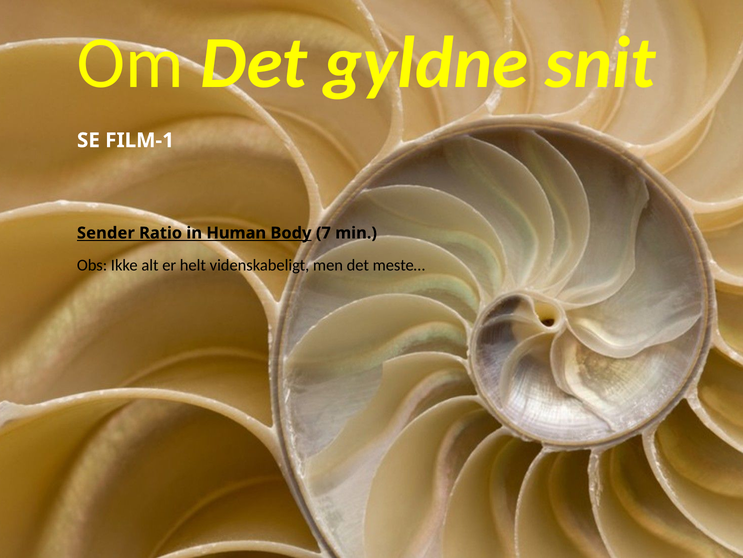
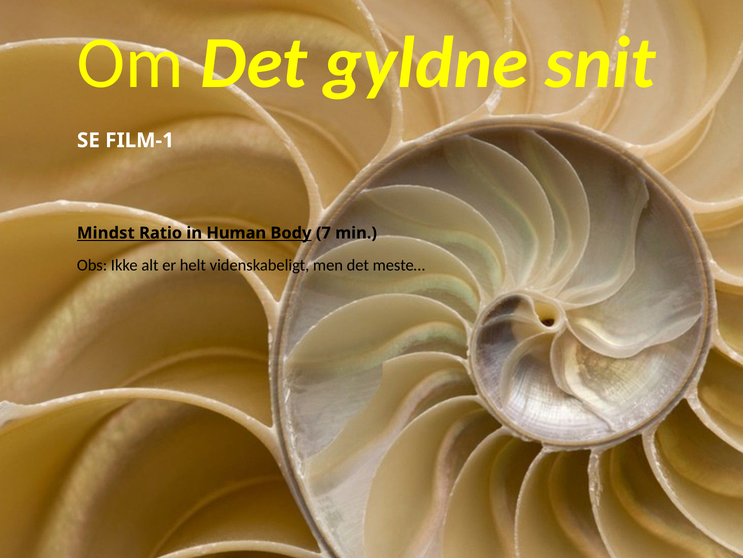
Sender: Sender -> Mindst
